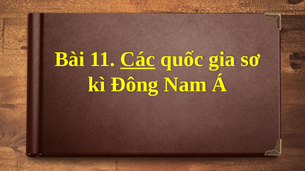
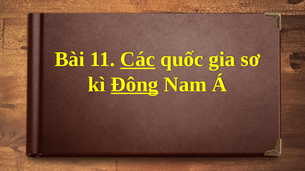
Đông underline: none -> present
